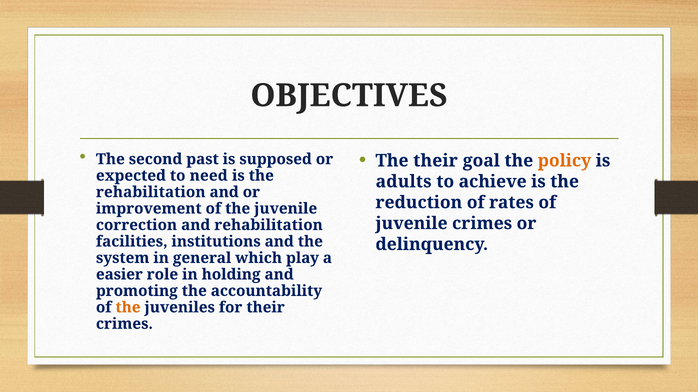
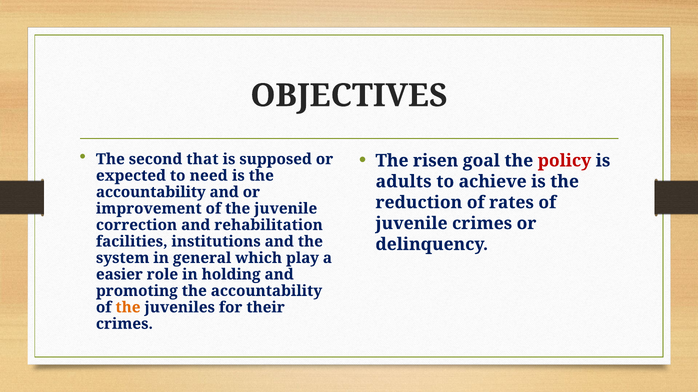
past: past -> that
The their: their -> risen
policy colour: orange -> red
rehabilitation at (151, 192): rehabilitation -> accountability
